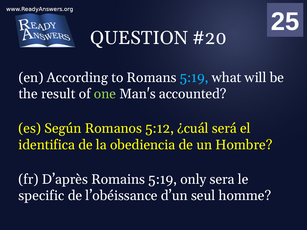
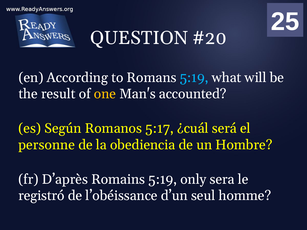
one colour: light green -> yellow
5:12: 5:12 -> 5:17
identifica: identifica -> personne
specific: specific -> registró
